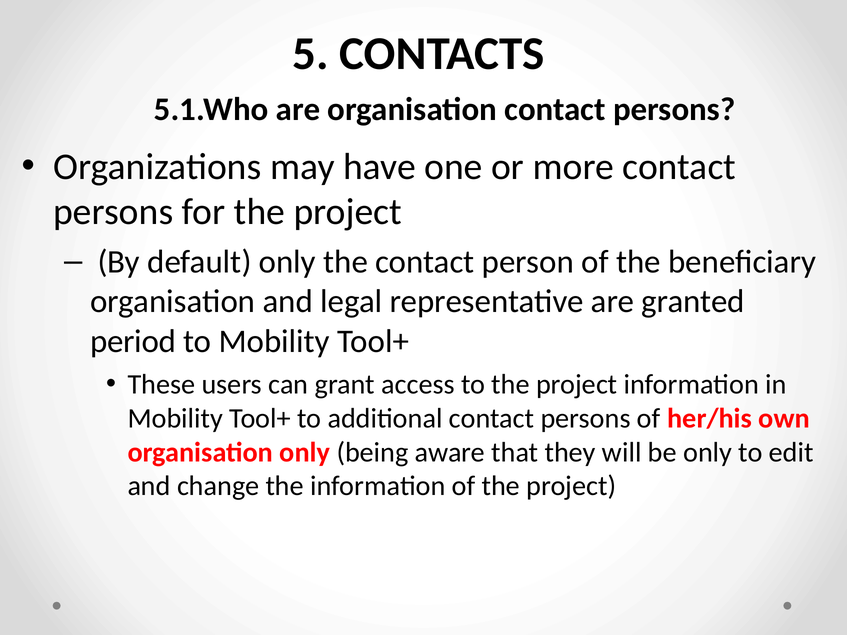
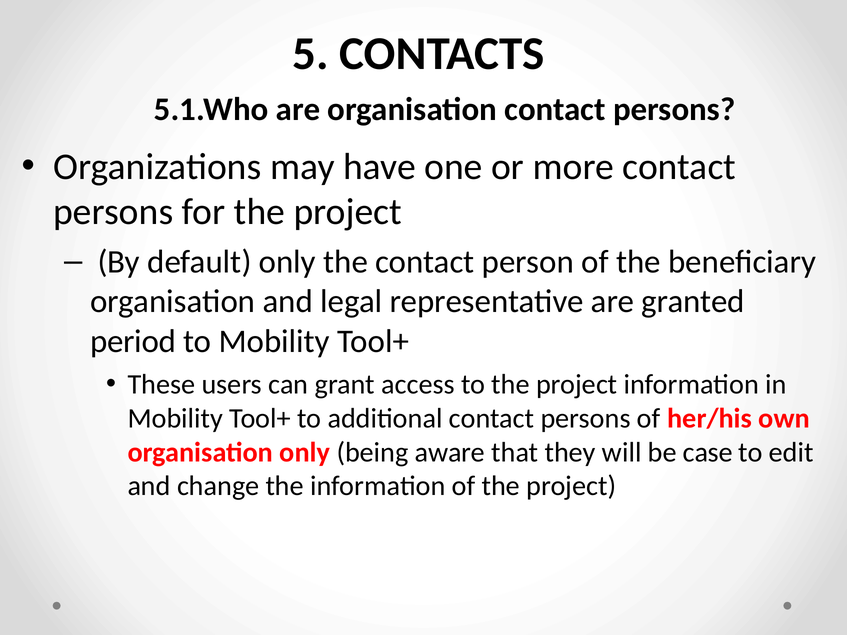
be only: only -> case
